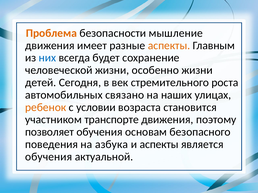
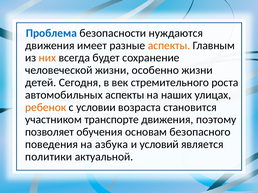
Проблема colour: orange -> blue
мышление: мышление -> нуждаются
них colour: blue -> orange
автомобильных связано: связано -> аспекты
и аспекты: аспекты -> условий
обучения at (49, 157): обучения -> политики
